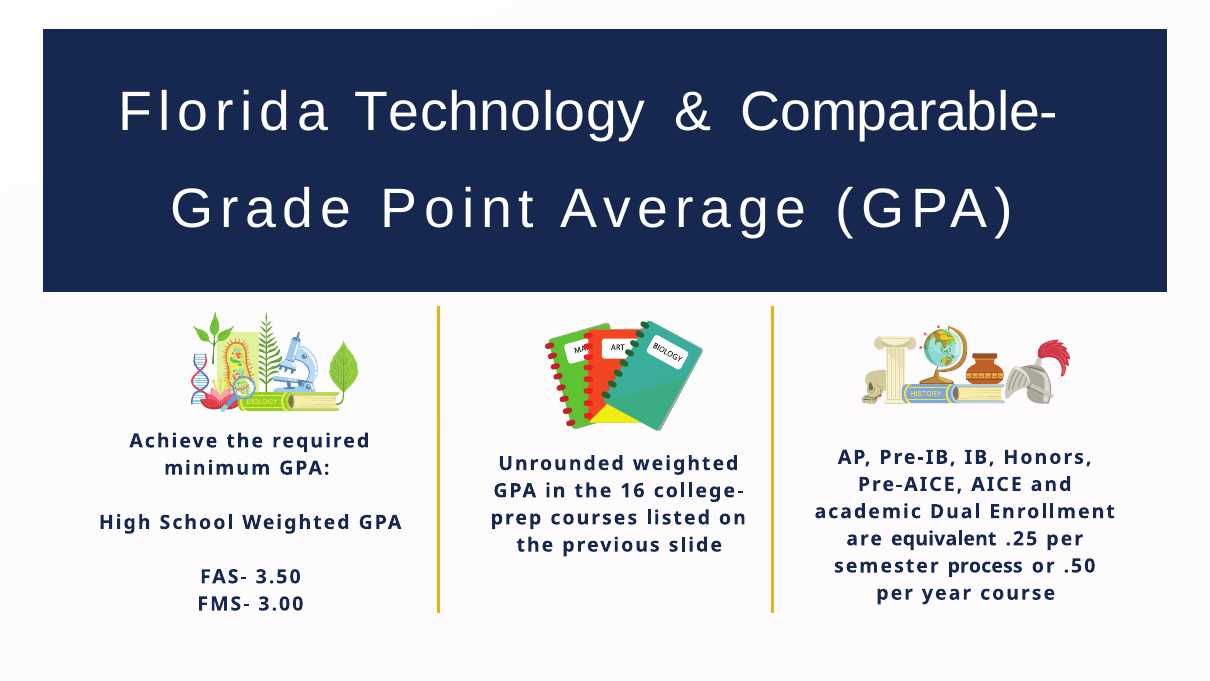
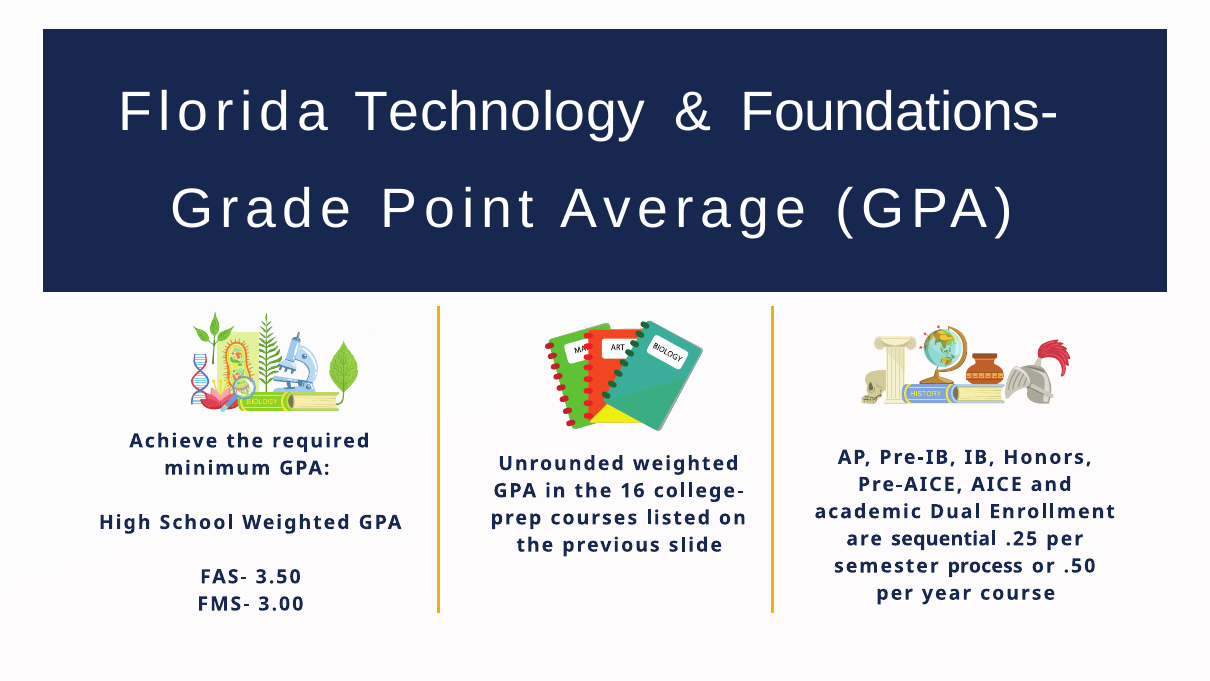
Comparable-: Comparable- -> Foundations-
equivalent: equivalent -> sequential
